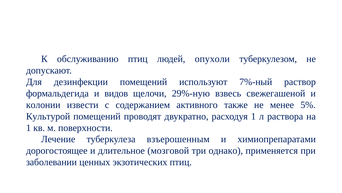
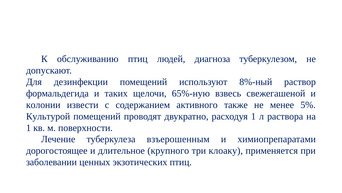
опухоли: опухоли -> диагноза
7%-ный: 7%-ный -> 8%-ный
видов: видов -> таких
29%-ную: 29%-ную -> 65%-ную
мозговой: мозговой -> крупного
однако: однако -> клоаку
